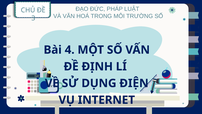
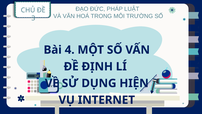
ĐIỆN: ĐIỆN -> HIỆN
